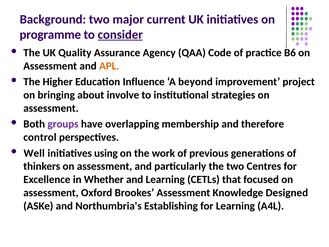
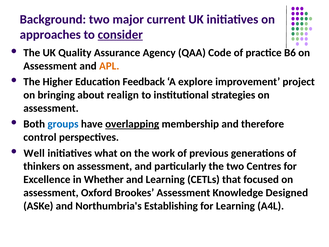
programme: programme -> approaches
Influence: Influence -> Feedback
beyond: beyond -> explore
involve: involve -> realign
groups colour: purple -> blue
overlapping underline: none -> present
using: using -> what
